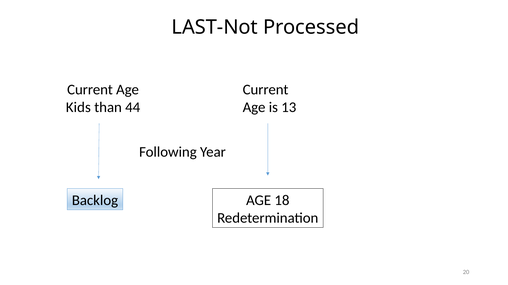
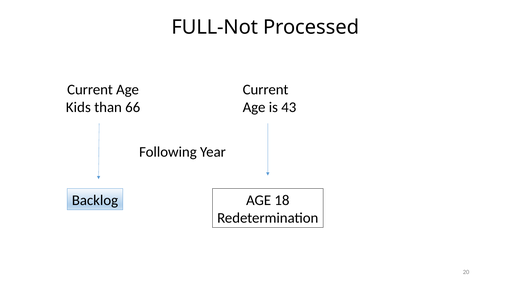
LAST-Not: LAST-Not -> FULL-Not
44: 44 -> 66
13: 13 -> 43
